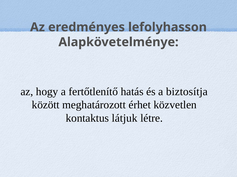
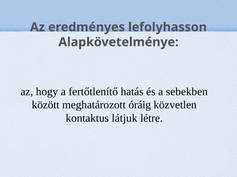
biztosítja: biztosítja -> sebekben
érhet: érhet -> óráig
